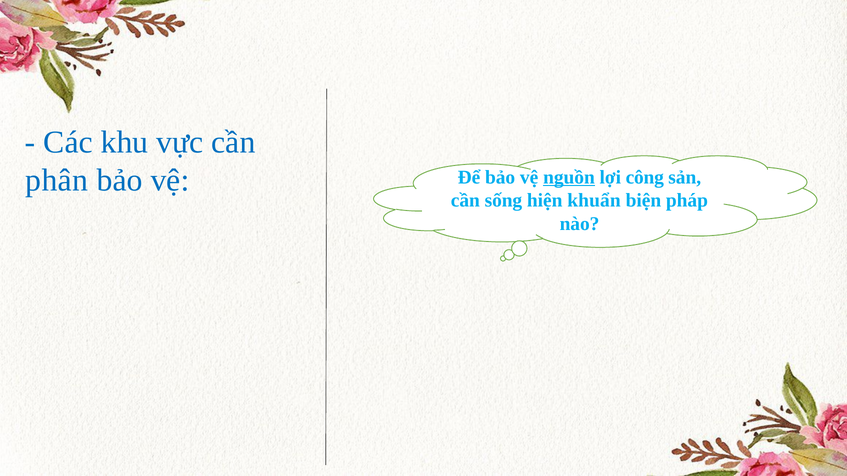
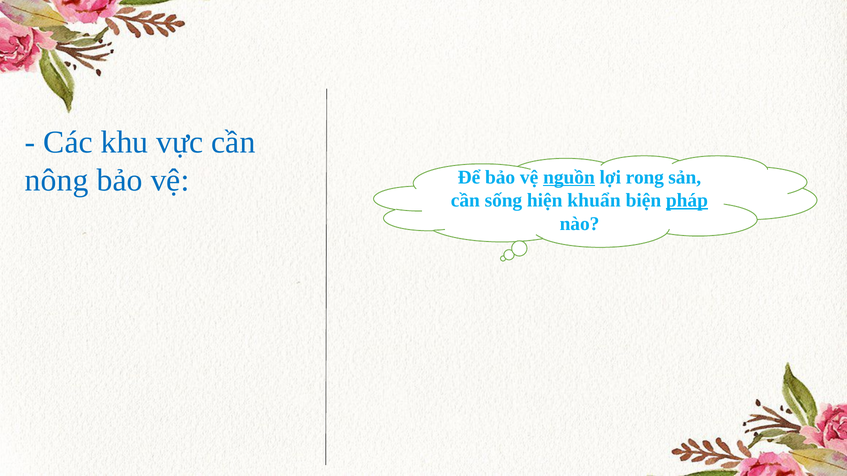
phân: phân -> nông
công: công -> rong
pháp underline: none -> present
